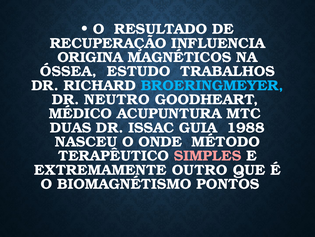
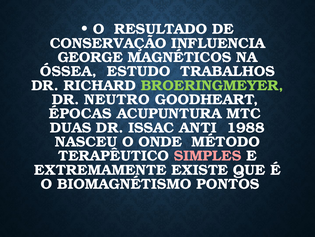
RECUPERAÇÃO: RECUPERAÇÃO -> CONSERVAÇÃO
ORIGINA: ORIGINA -> GEORGE
BROERINGMEYER colour: light blue -> light green
MÉDICO: MÉDICO -> ÉPOCAS
GUIA: GUIA -> ANTI
OUTRO: OUTRO -> EXISTE
